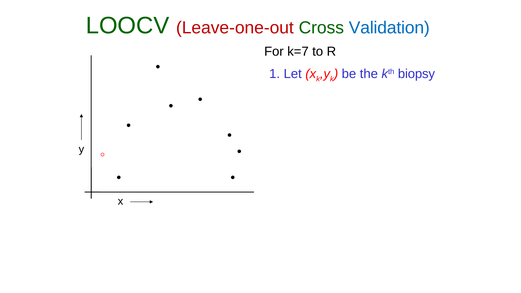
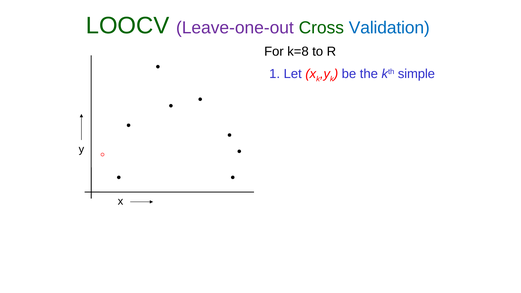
Leave-one-out colour: red -> purple
k=7: k=7 -> k=8
biopsy: biopsy -> simple
